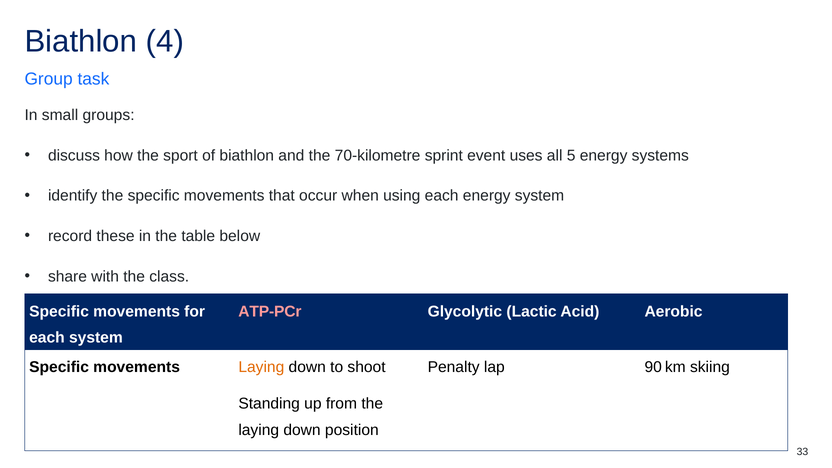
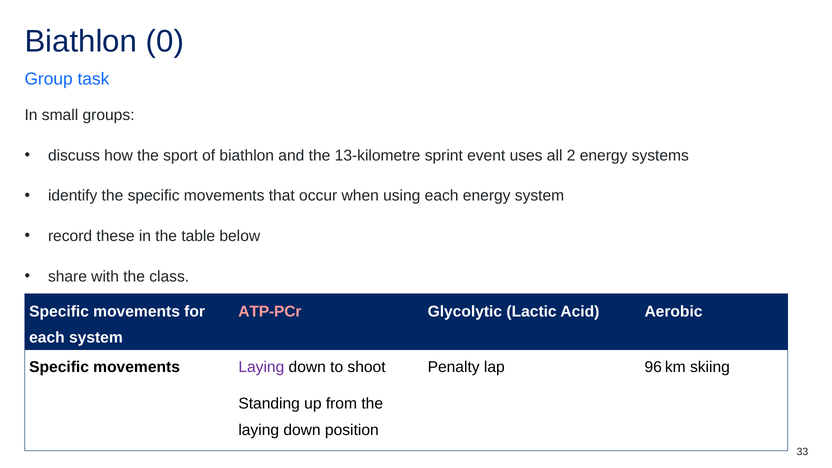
4: 4 -> 0
70-kilometre: 70-kilometre -> 13-kilometre
5: 5 -> 2
Laying at (261, 367) colour: orange -> purple
90: 90 -> 96
